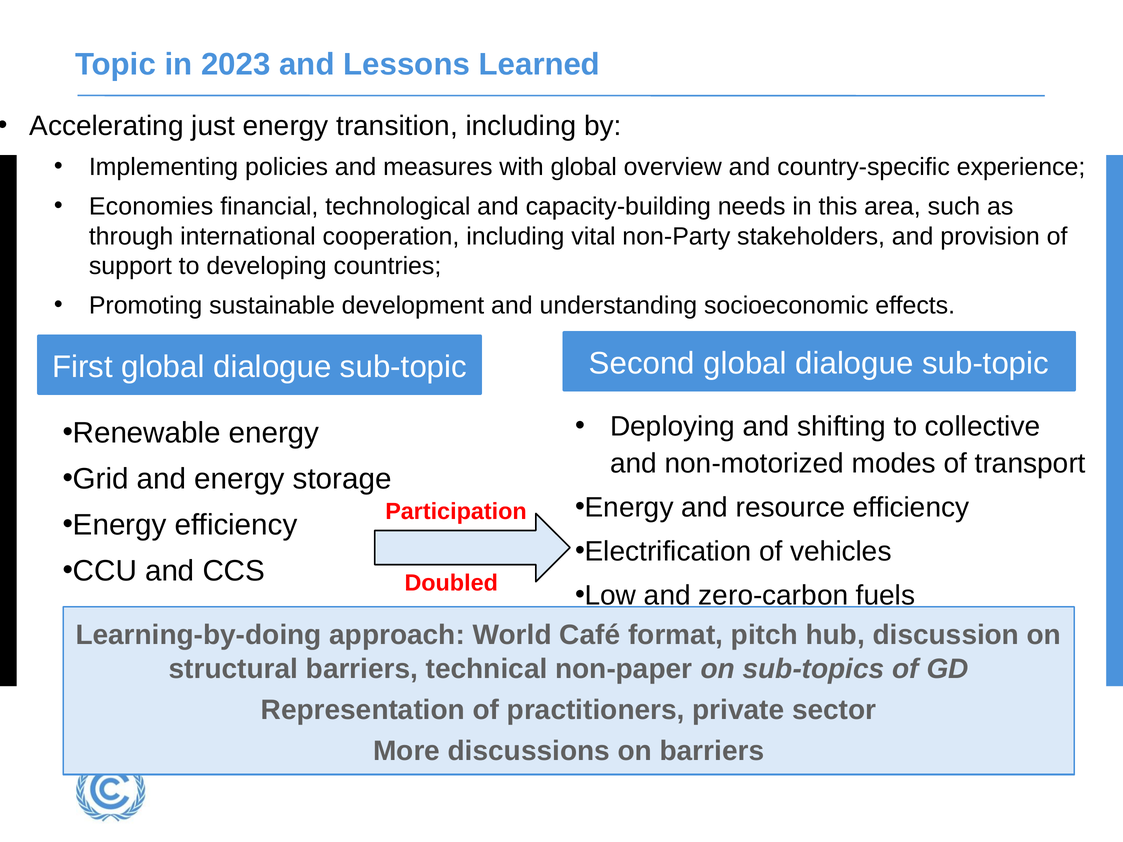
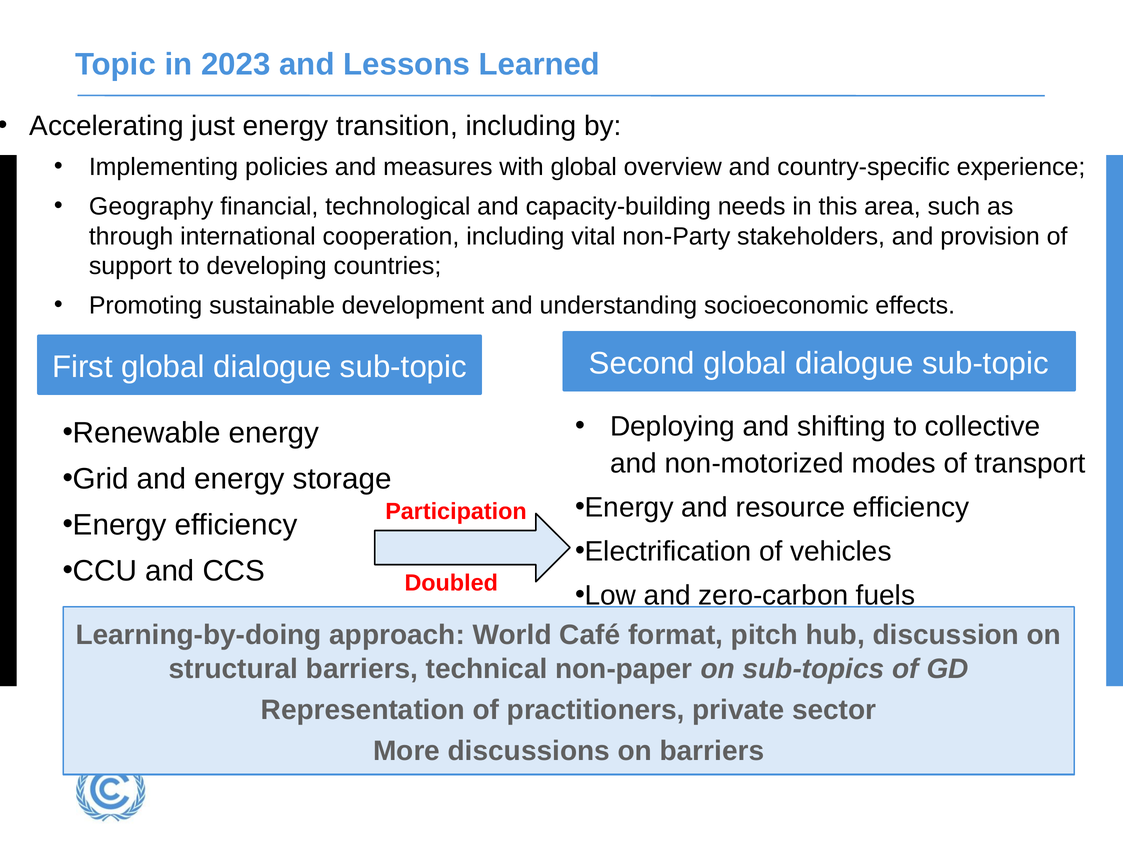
Economies: Economies -> Geography
